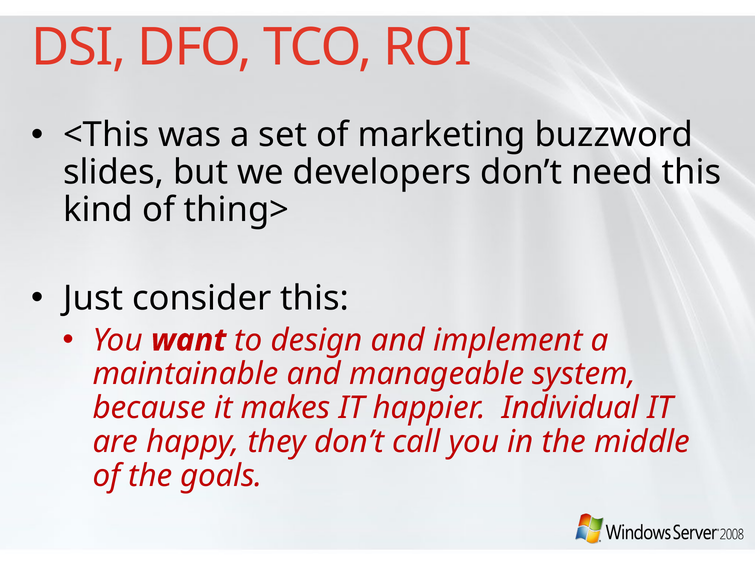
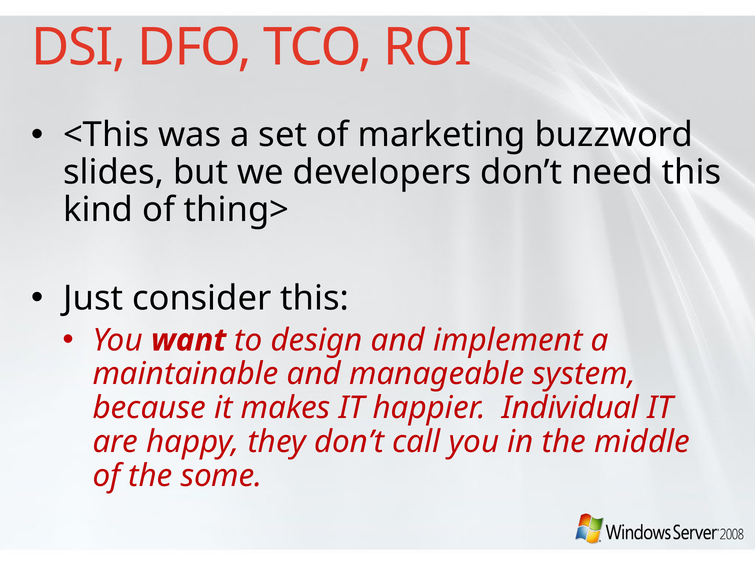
goals: goals -> some
